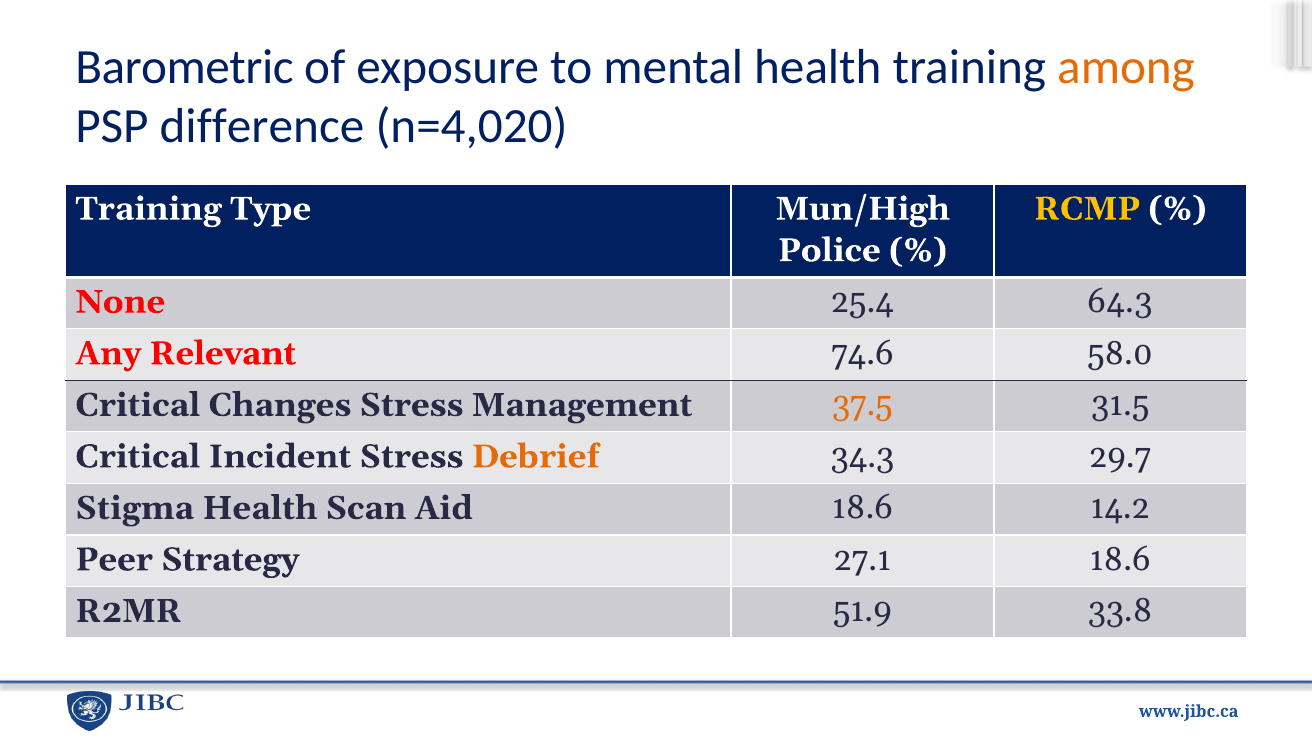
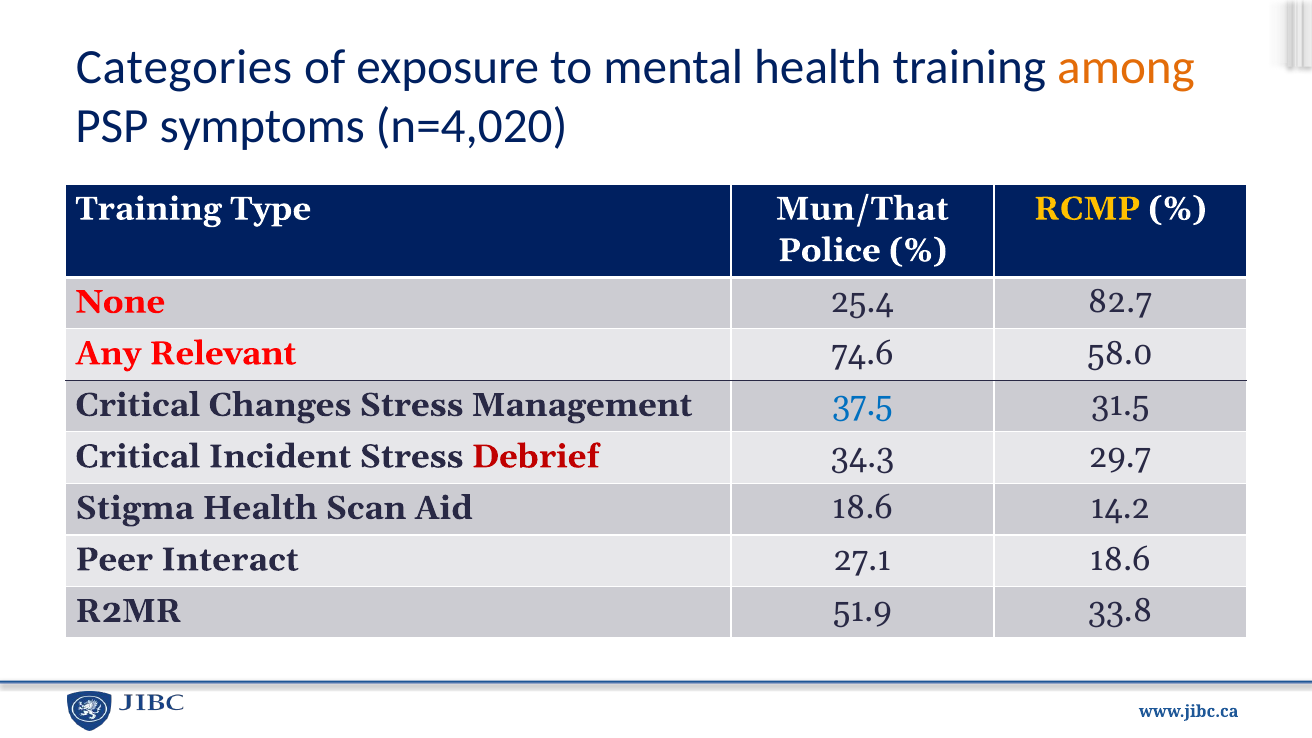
Barometric: Barometric -> Categories
difference: difference -> symptoms
Mun/High: Mun/High -> Mun/That
64.3: 64.3 -> 82.7
37.5 colour: orange -> blue
Debrief colour: orange -> red
Strategy: Strategy -> Interact
